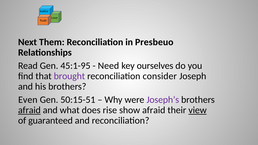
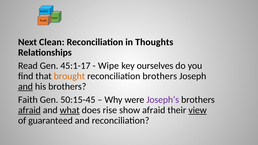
Them: Them -> Clean
Presbeuo: Presbeuo -> Thoughts
45:1-95: 45:1-95 -> 45:1-17
Need: Need -> Wipe
brought colour: purple -> orange
reconciliation consider: consider -> brothers
and at (25, 87) underline: none -> present
Even: Even -> Faith
50:15-51: 50:15-51 -> 50:15-45
what underline: none -> present
